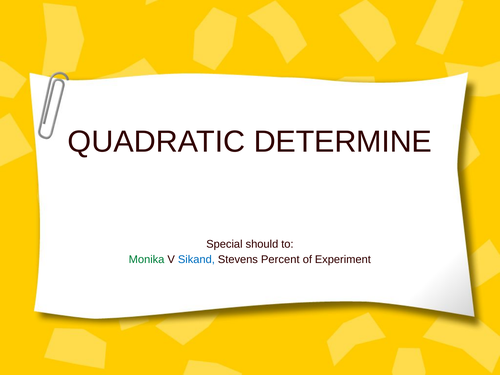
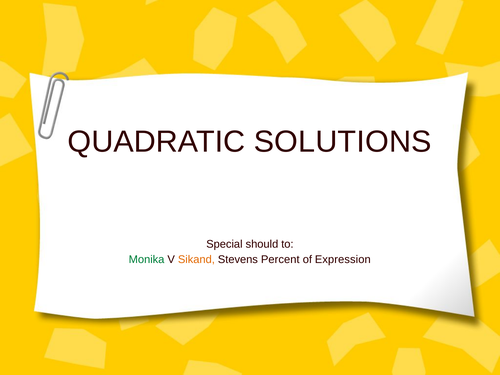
DETERMINE: DETERMINE -> SOLUTIONS
Sikand colour: blue -> orange
Experiment: Experiment -> Expression
